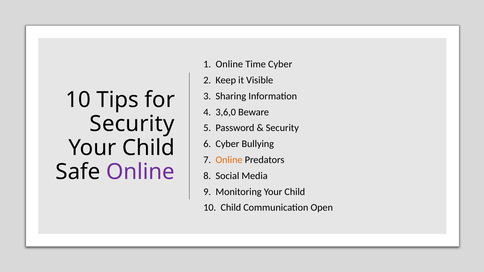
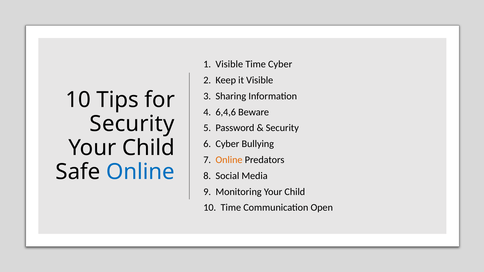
1 Online: Online -> Visible
3,6,0: 3,6,0 -> 6,4,6
Online at (140, 172) colour: purple -> blue
10 Child: Child -> Time
